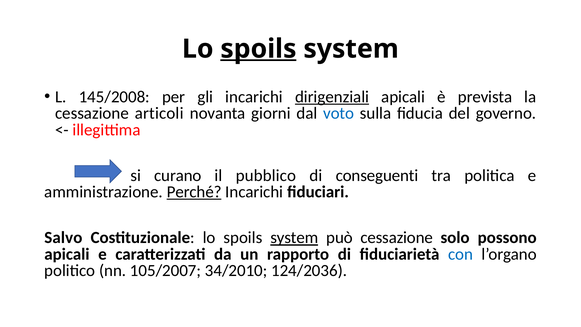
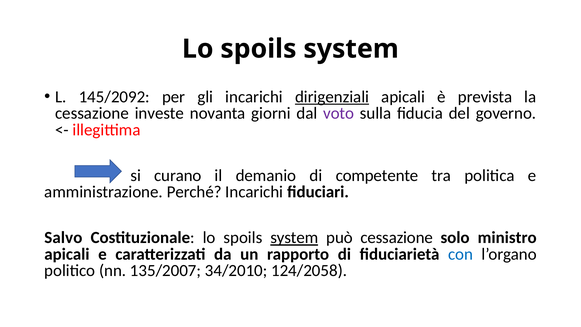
spoils at (258, 49) underline: present -> none
145/2008: 145/2008 -> 145/2092
articoli: articoli -> investe
voto colour: blue -> purple
pubblico: pubblico -> demanio
conseguenti: conseguenti -> competente
Perché underline: present -> none
possono: possono -> ministro
105/2007: 105/2007 -> 135/2007
124/2036: 124/2036 -> 124/2058
